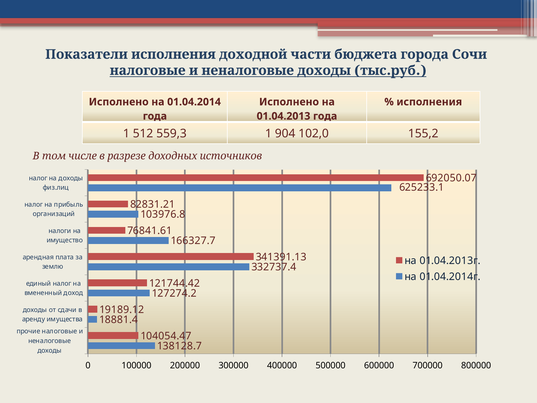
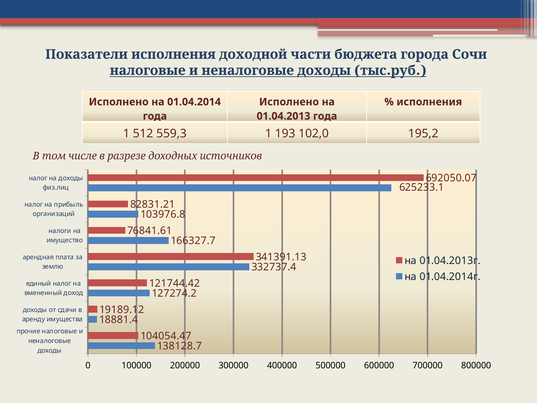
904: 904 -> 193
155,2: 155,2 -> 195,2
